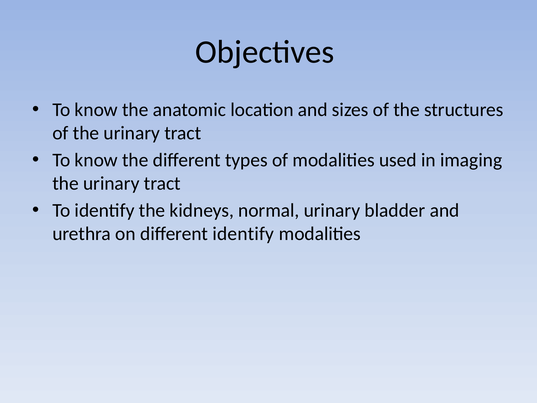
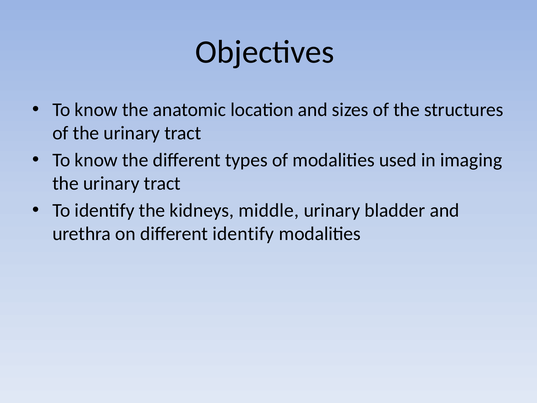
normal: normal -> middle
